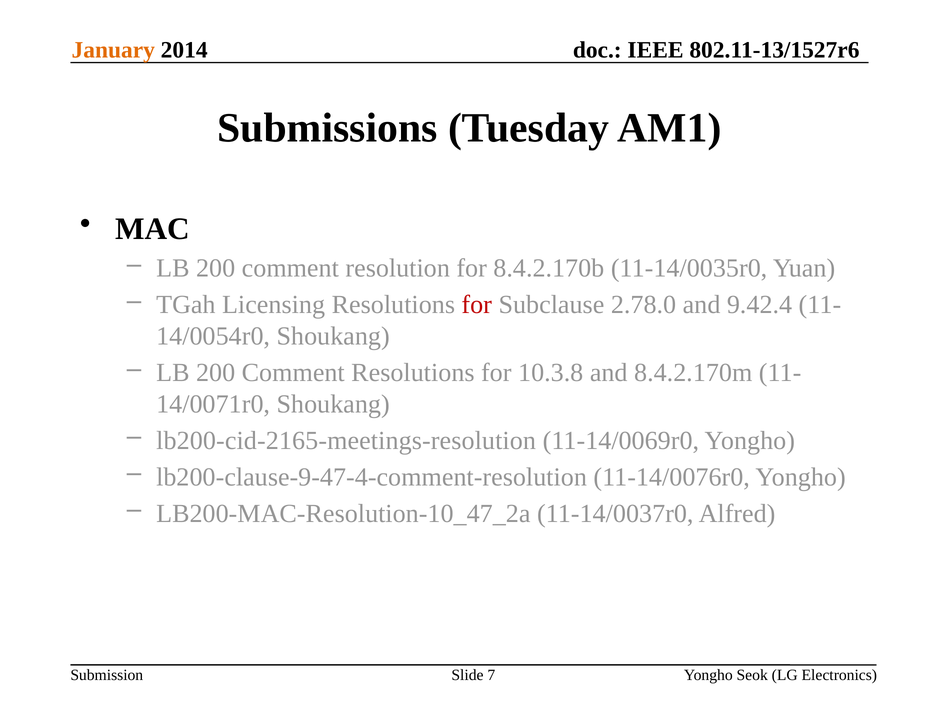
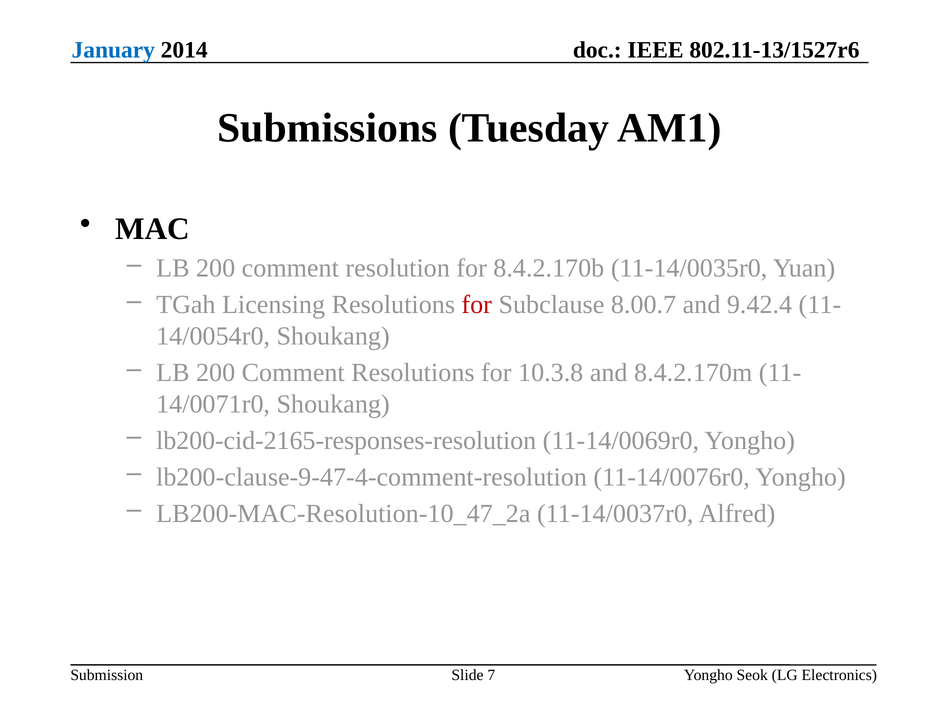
January colour: orange -> blue
2.78.0: 2.78.0 -> 8.00.7
lb200-cid-2165-meetings-resolution: lb200-cid-2165-meetings-resolution -> lb200-cid-2165-responses-resolution
